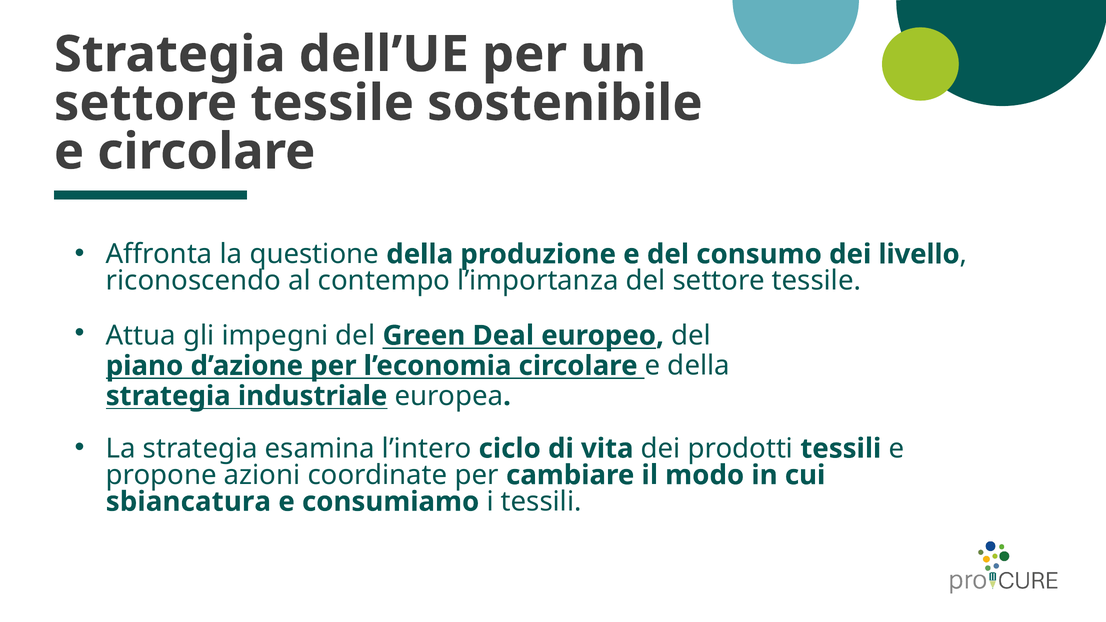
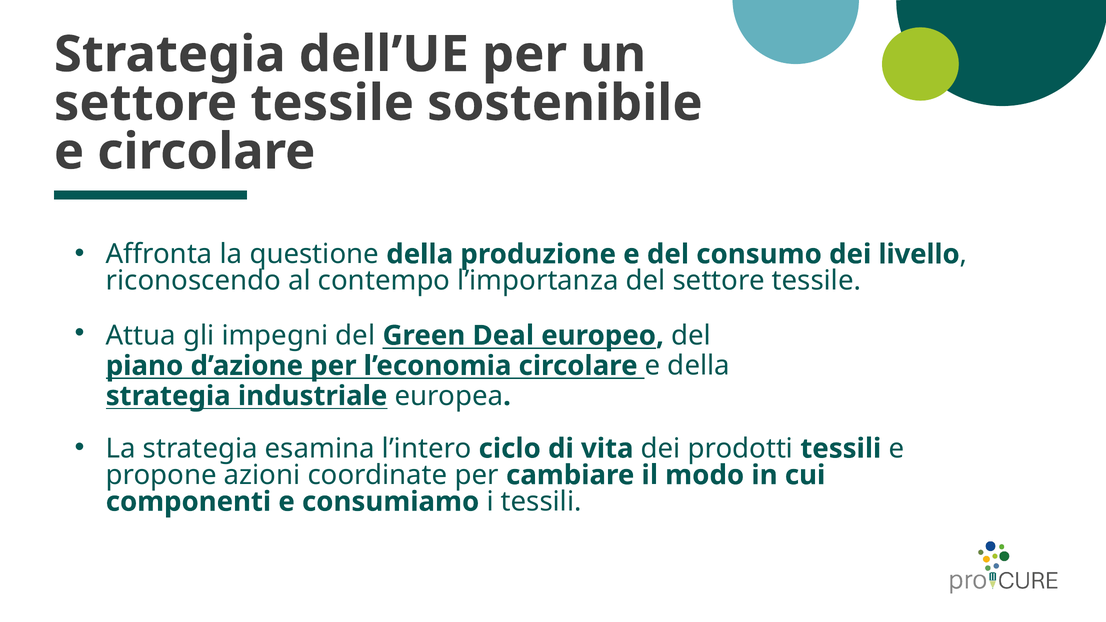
sbiancatura: sbiancatura -> componenti
